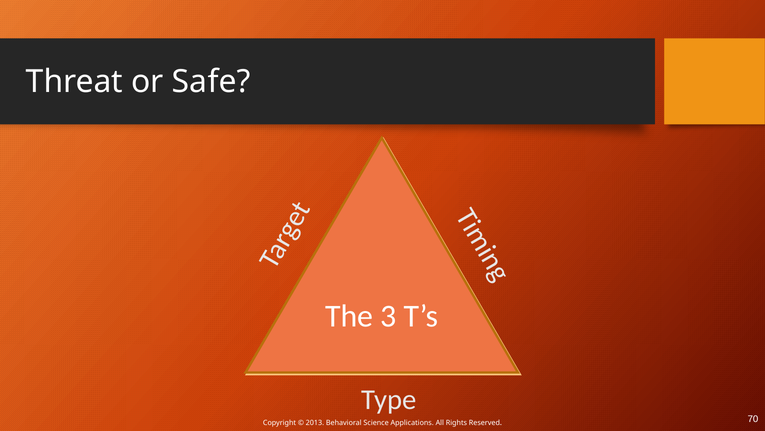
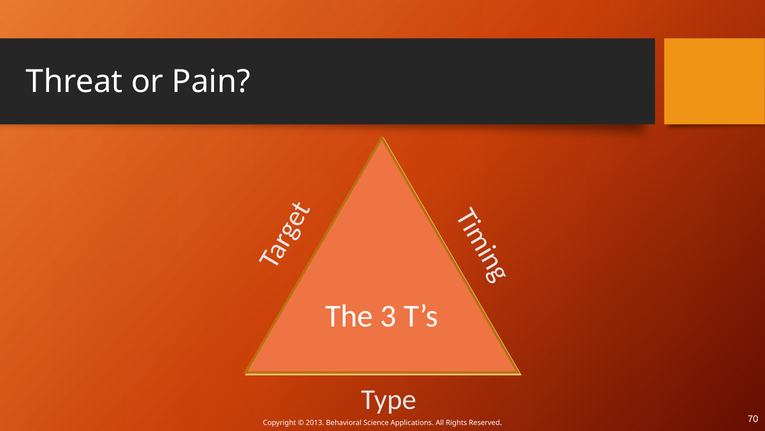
Safe: Safe -> Pain
